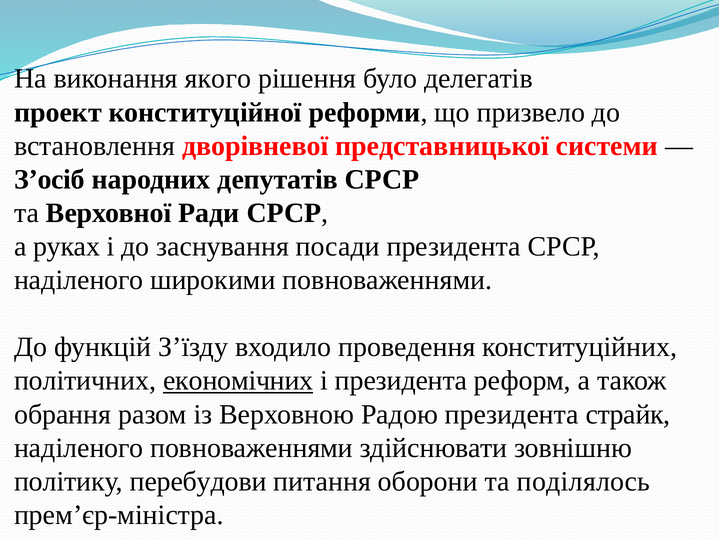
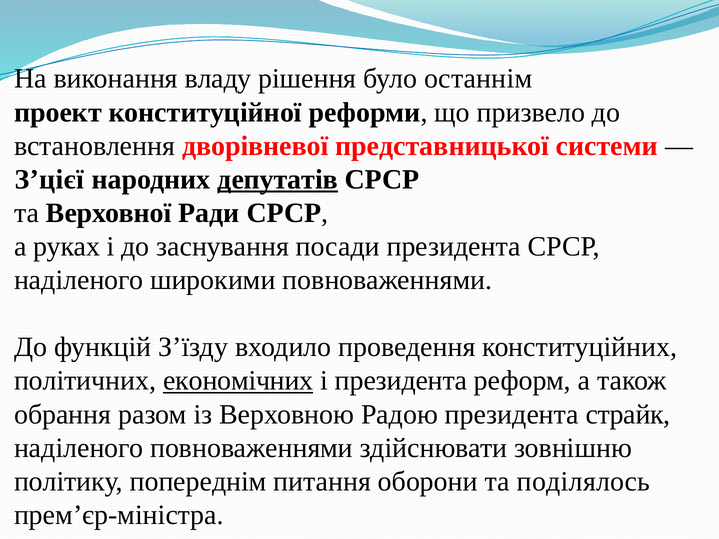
якого: якого -> владу
делегатів: делегатів -> останнім
З’осіб: З’осіб -> З’цієї
депутатів underline: none -> present
перебудови: перебудови -> попереднім
